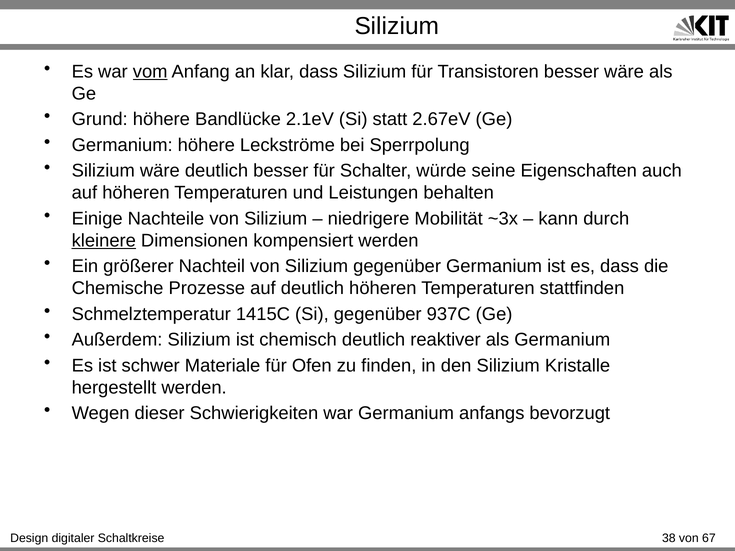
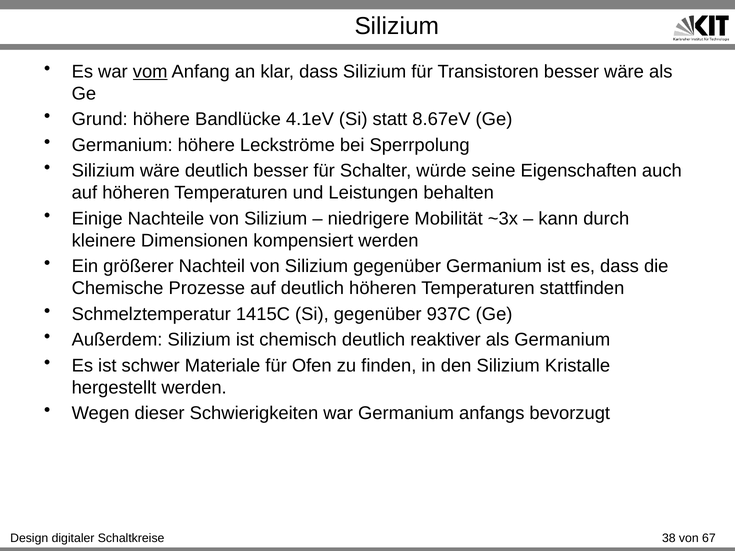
2.1eV: 2.1eV -> 4.1eV
2.67eV: 2.67eV -> 8.67eV
kleinere underline: present -> none
